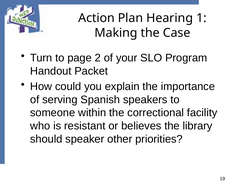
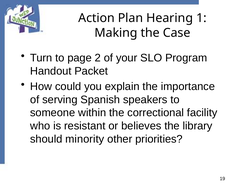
speaker: speaker -> minority
